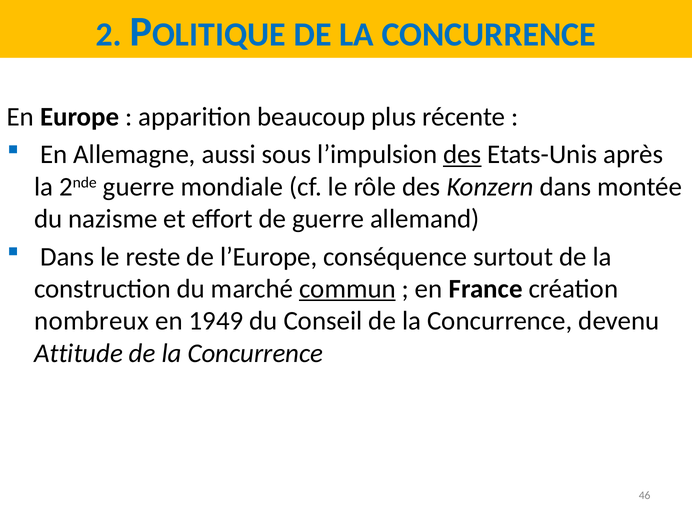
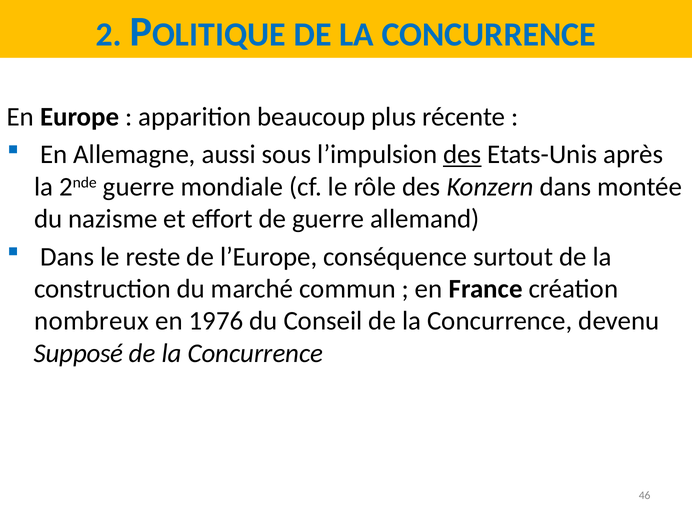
commun underline: present -> none
1949: 1949 -> 1976
Attitude: Attitude -> Supposé
